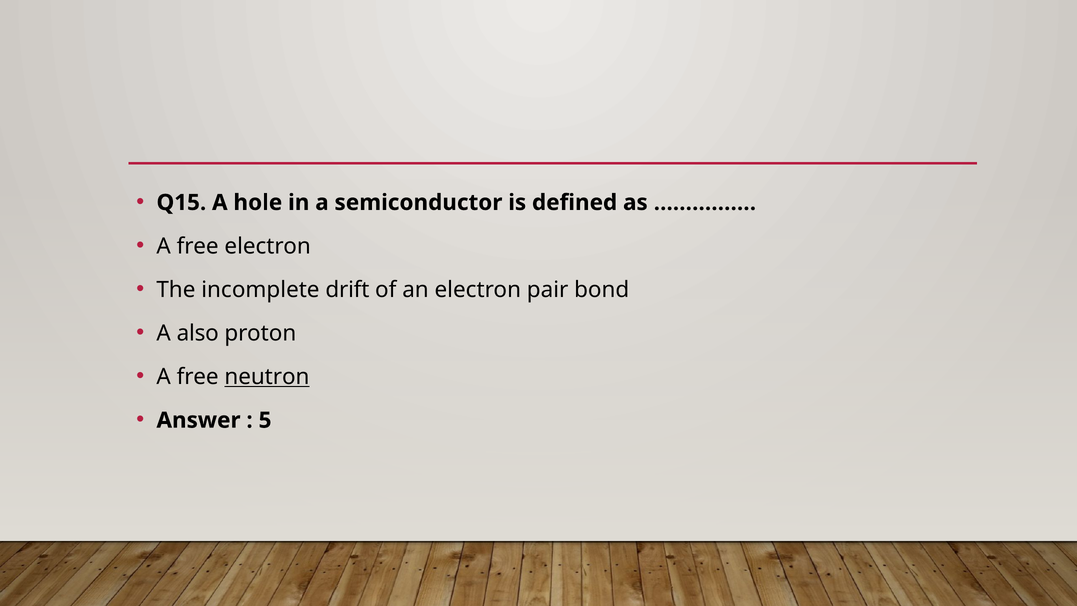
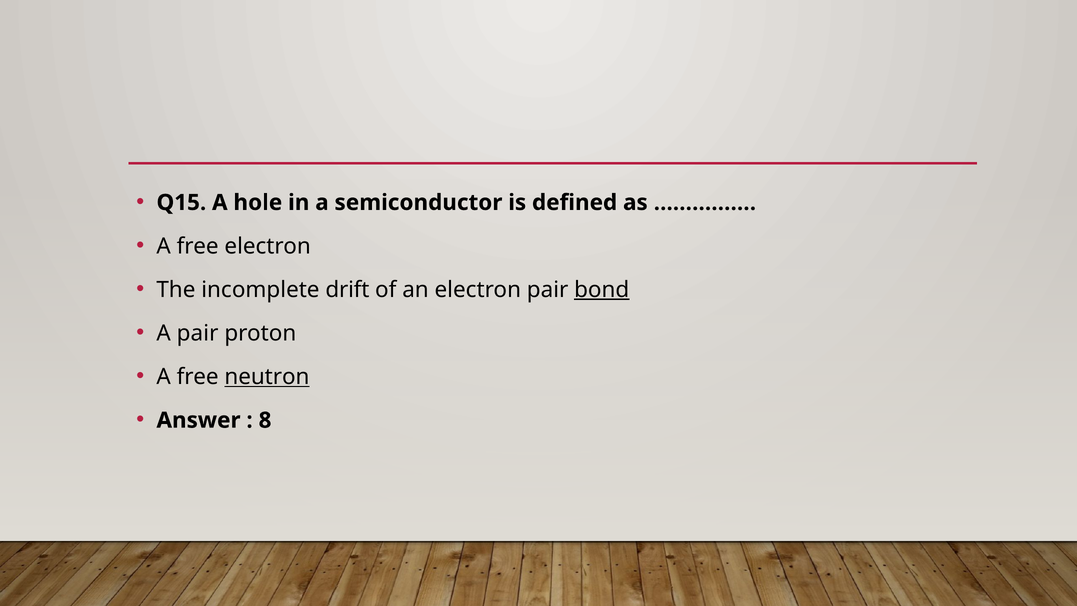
bond underline: none -> present
A also: also -> pair
5: 5 -> 8
